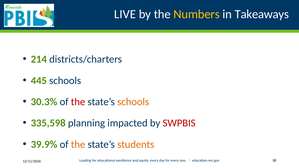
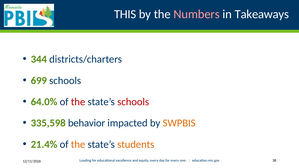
LIVE: LIVE -> THIS
Numbers colour: yellow -> pink
214: 214 -> 344
445: 445 -> 699
30.3%: 30.3% -> 64.0%
schools at (133, 102) colour: orange -> red
planning: planning -> behavior
SWPBIS colour: red -> orange
39.9%: 39.9% -> 21.4%
